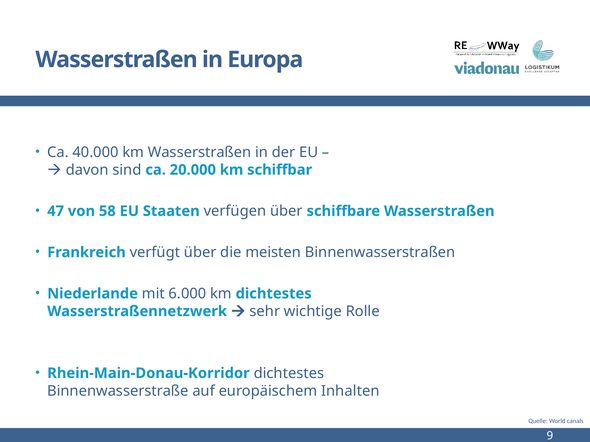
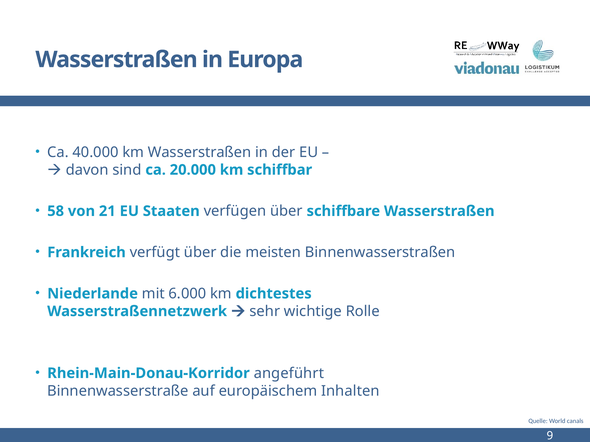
47: 47 -> 58
58: 58 -> 21
Rhein-Main-Donau-Korridor dichtestes: dichtestes -> angeführt
